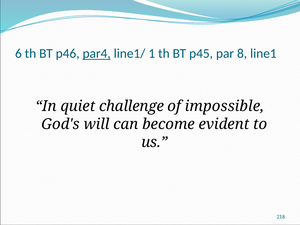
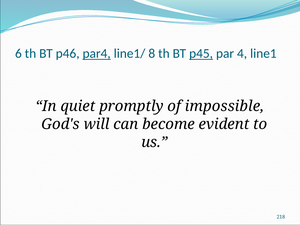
1: 1 -> 8
p45 underline: none -> present
8: 8 -> 4
challenge: challenge -> promptly
